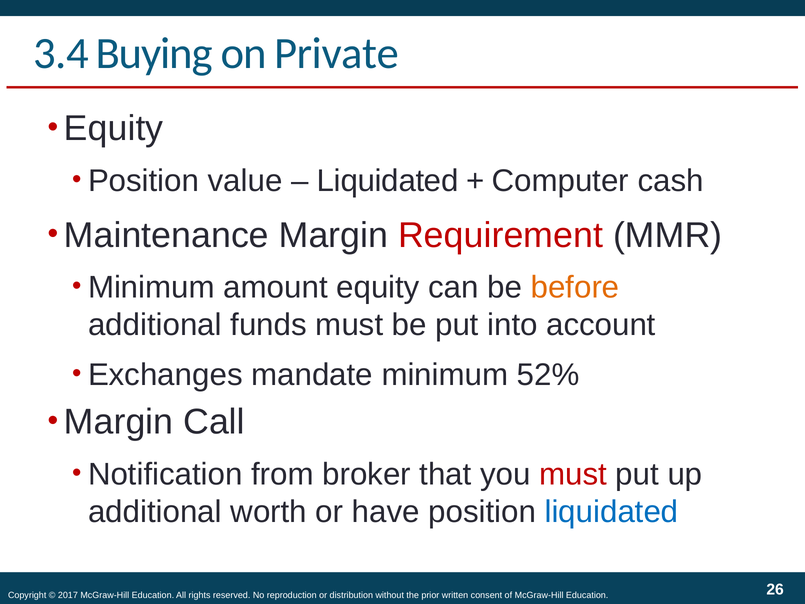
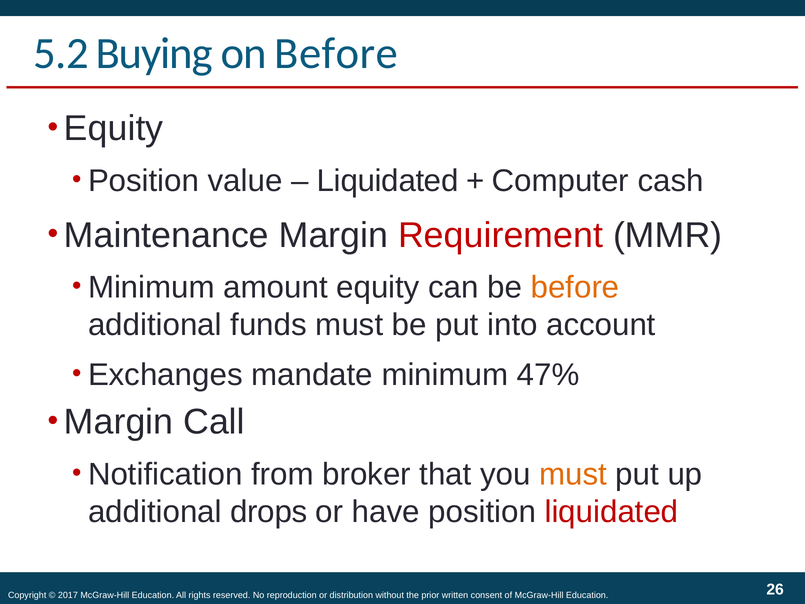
3.4: 3.4 -> 5.2
on Private: Private -> Before
52%: 52% -> 47%
must at (573, 474) colour: red -> orange
worth: worth -> drops
liquidated at (611, 512) colour: blue -> red
